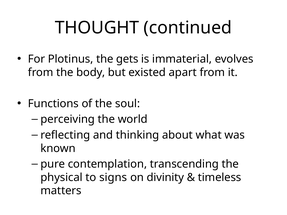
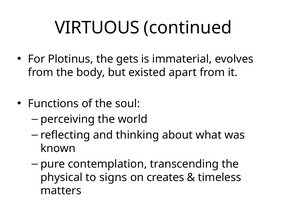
THOUGHT: THOUGHT -> VIRTUOUS
divinity: divinity -> creates
